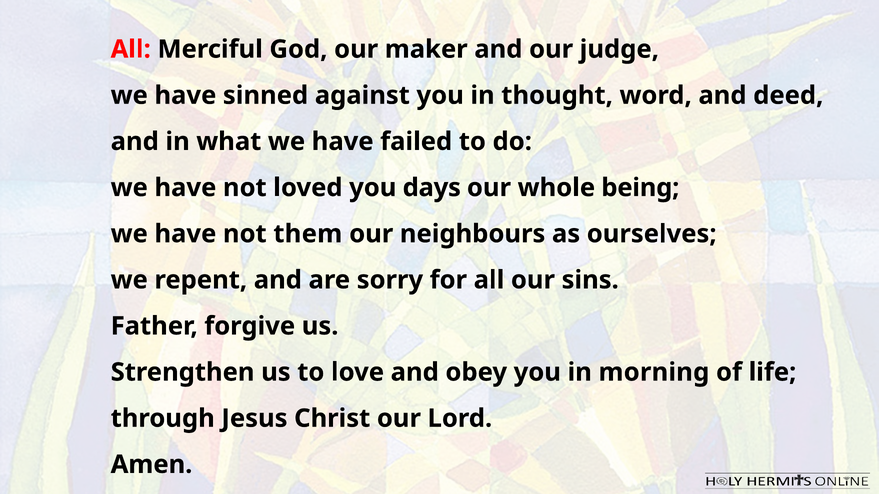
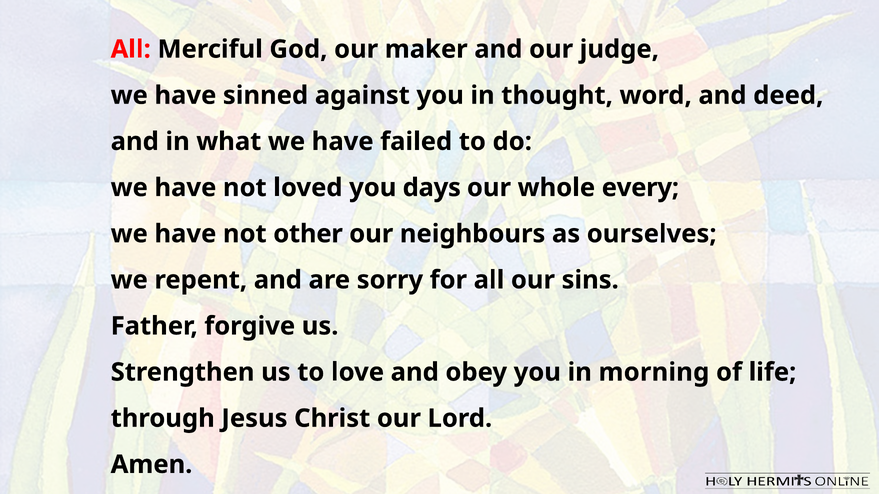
being: being -> every
them: them -> other
